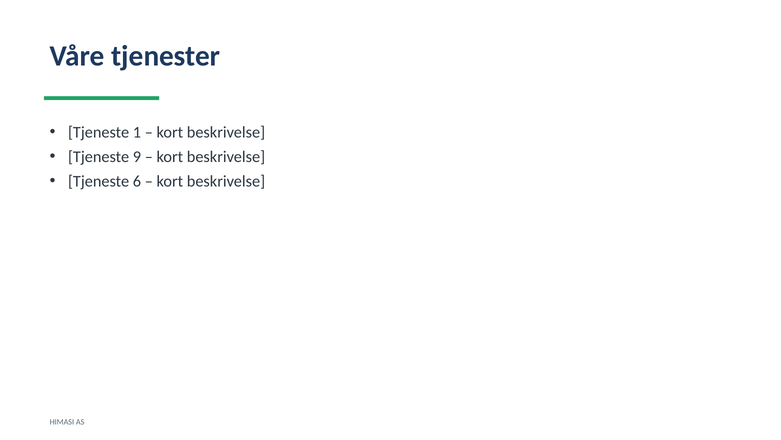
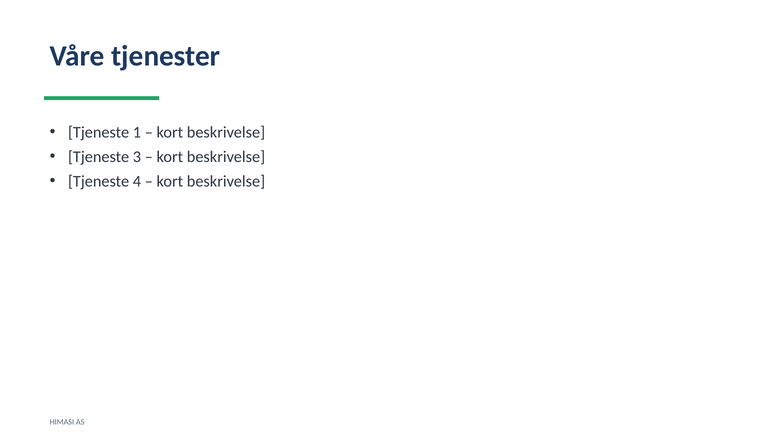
9: 9 -> 3
6: 6 -> 4
